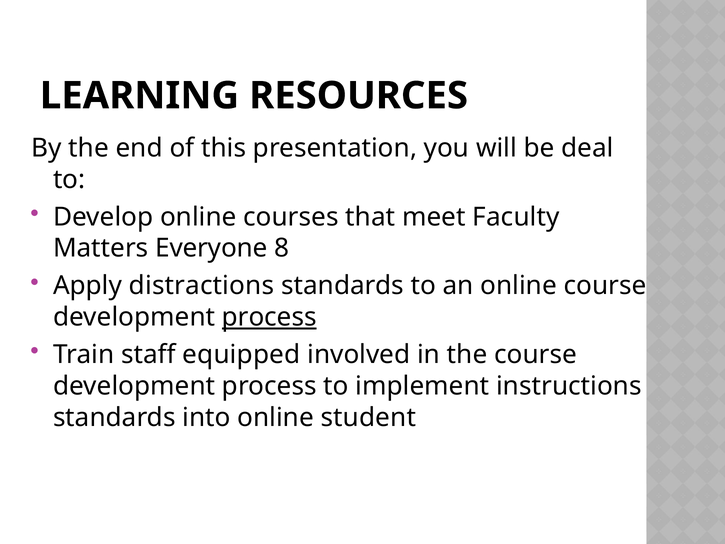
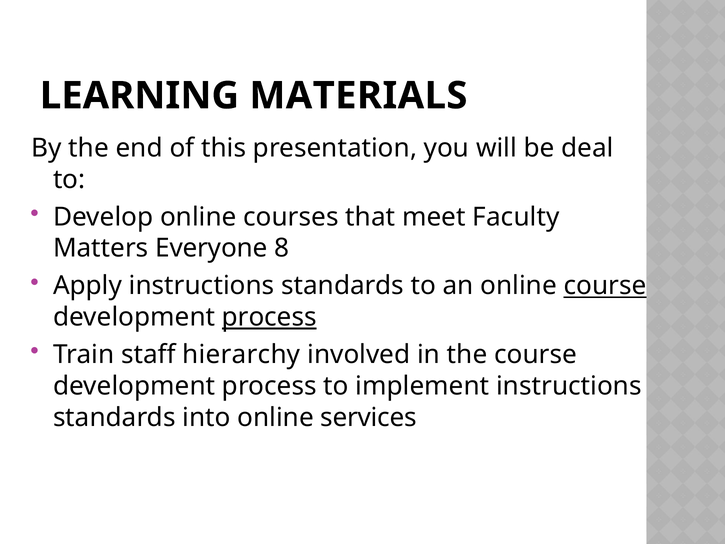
RESOURCES: RESOURCES -> MATERIALS
Apply distractions: distractions -> instructions
course at (605, 286) underline: none -> present
equipped: equipped -> hierarchy
student: student -> services
